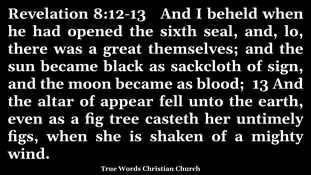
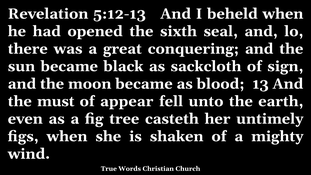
8:12-13: 8:12-13 -> 5:12-13
themselves: themselves -> conquering
altar: altar -> must
